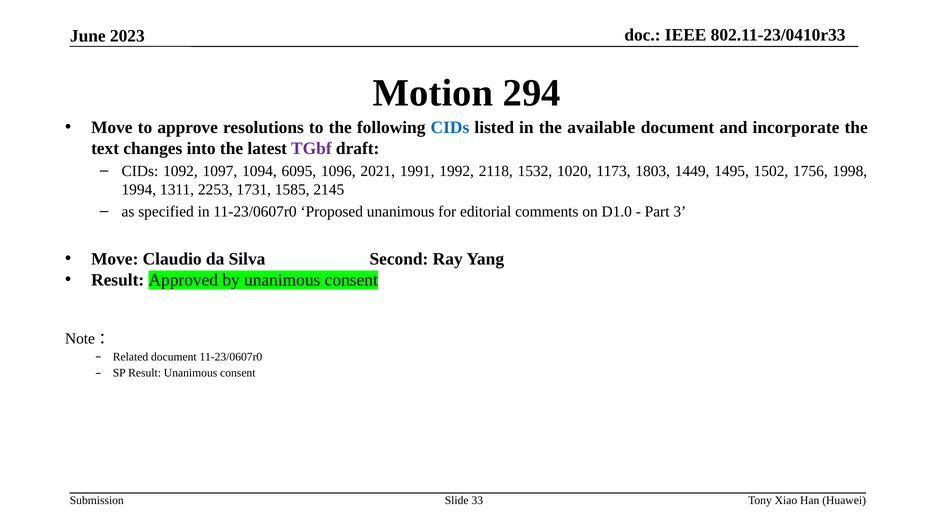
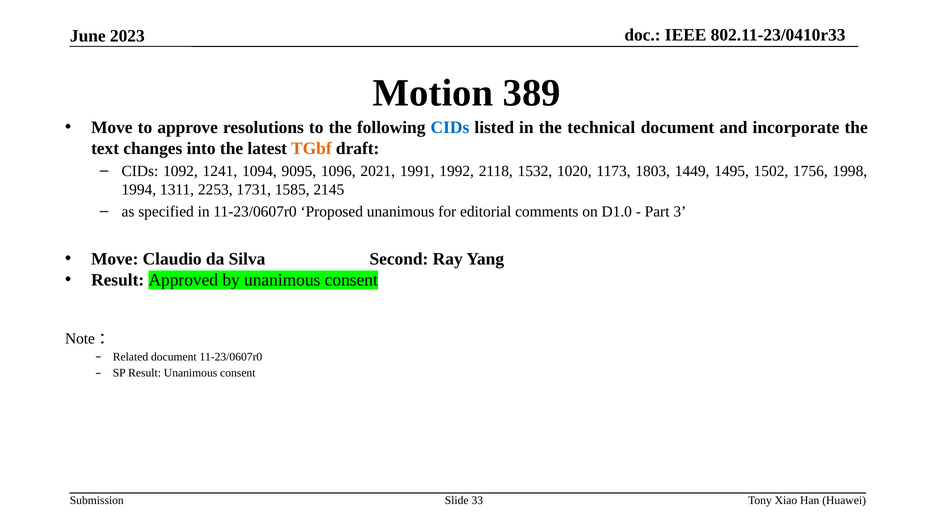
294: 294 -> 389
available: available -> technical
TGbf colour: purple -> orange
1097: 1097 -> 1241
6095: 6095 -> 9095
